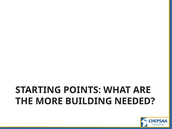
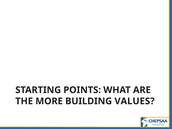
NEEDED: NEEDED -> VALUES
